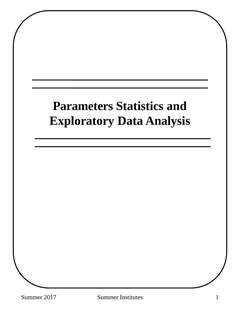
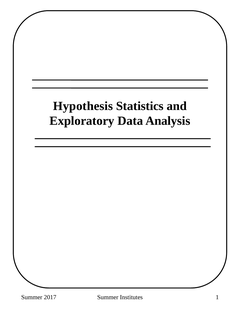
Parameters: Parameters -> Hypothesis
